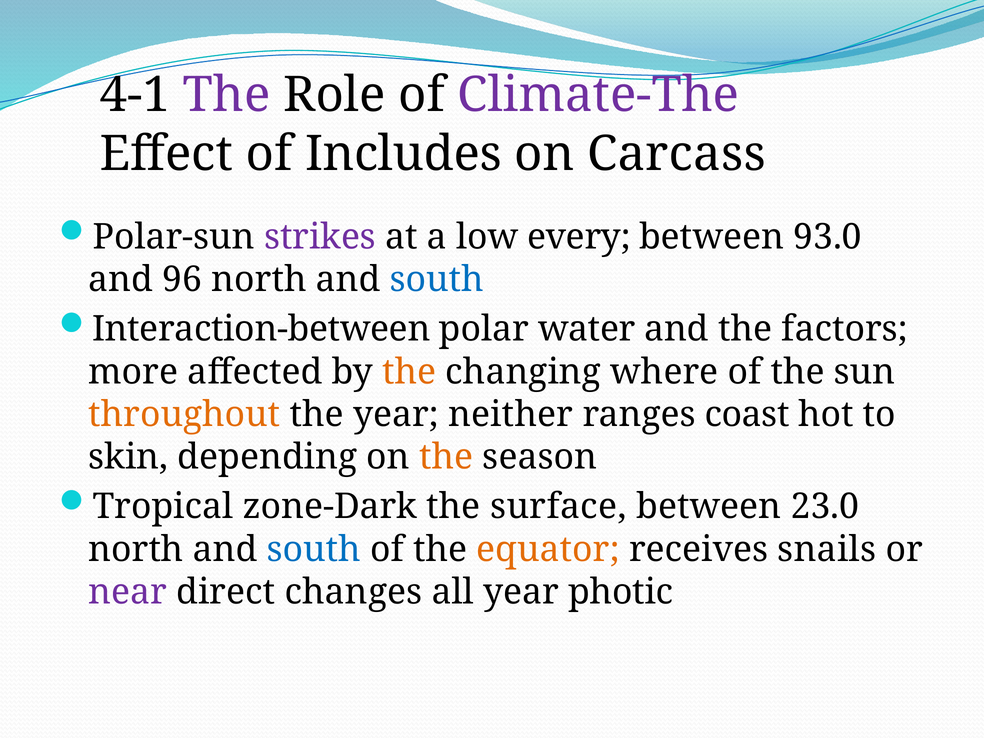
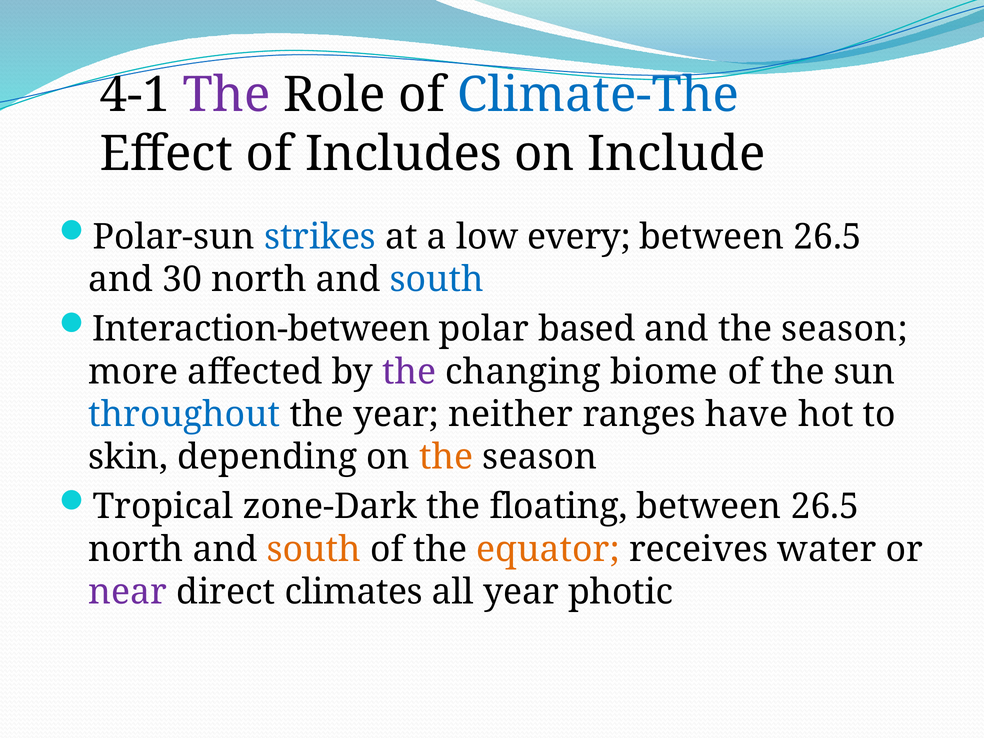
Climate-The colour: purple -> blue
Carcass: Carcass -> Include
strikes colour: purple -> blue
93.0 at (828, 237): 93.0 -> 26.5
96: 96 -> 30
water: water -> based
and the factors: factors -> season
the at (409, 372) colour: orange -> purple
where: where -> biome
throughout colour: orange -> blue
coast: coast -> have
surface: surface -> floating
23.0 at (825, 507): 23.0 -> 26.5
south at (314, 549) colour: blue -> orange
snails: snails -> water
changes: changes -> climates
